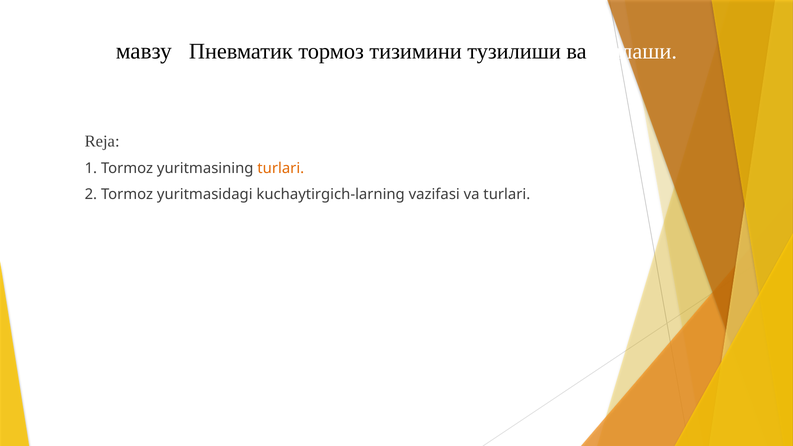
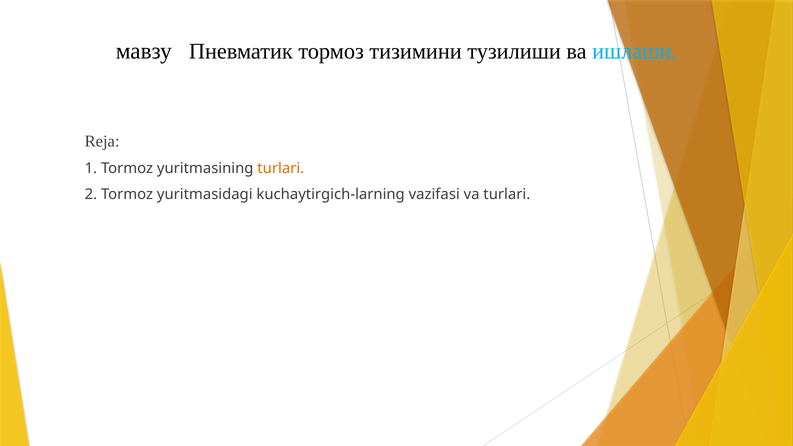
ишлаши colour: white -> light blue
